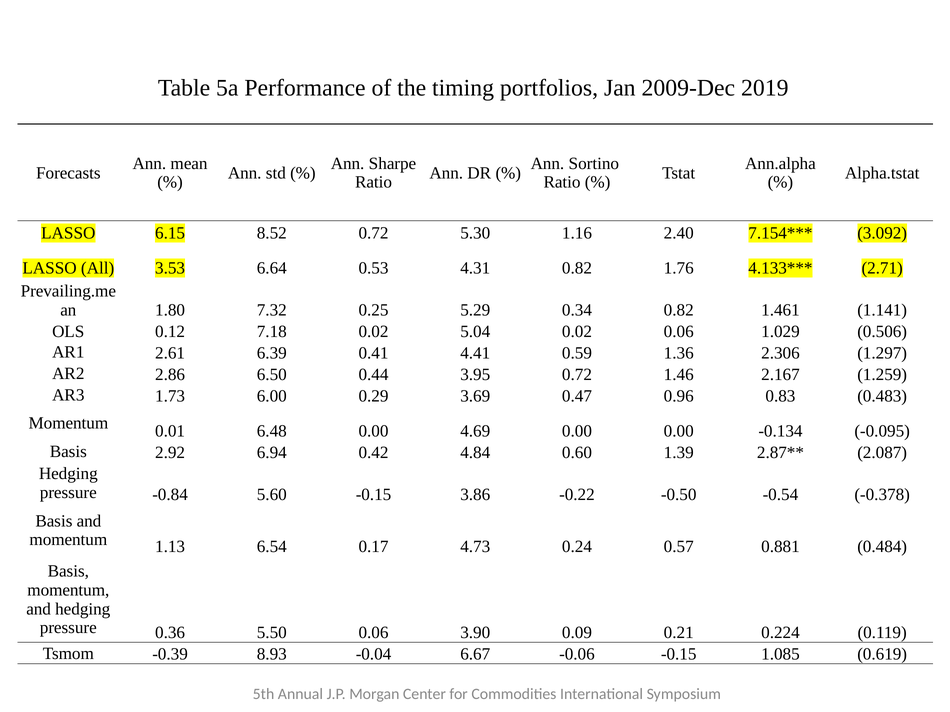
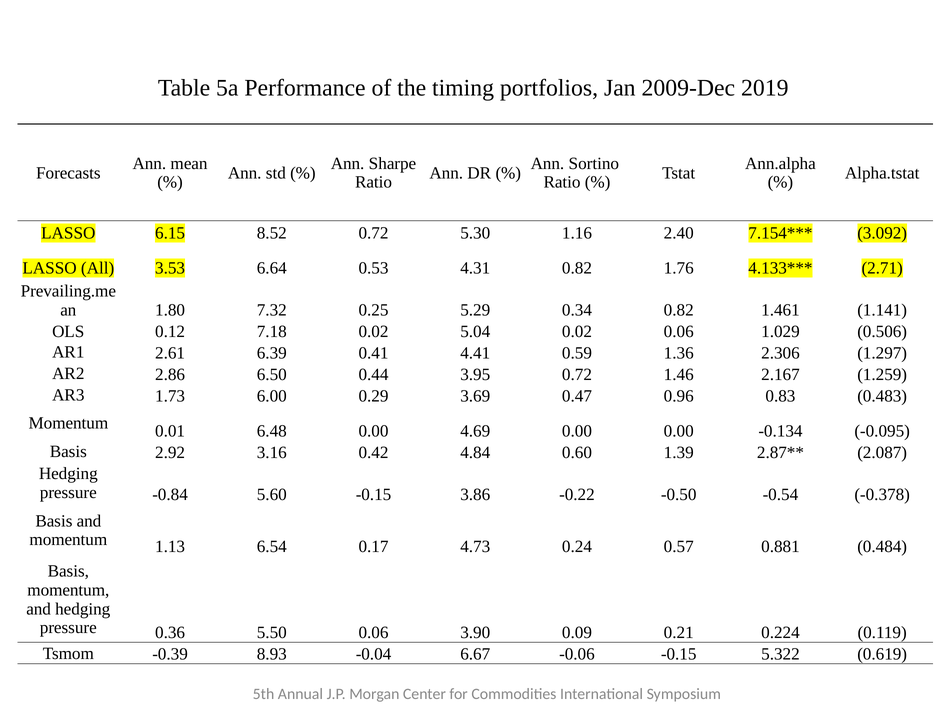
6.94: 6.94 -> 3.16
1.085: 1.085 -> 5.322
